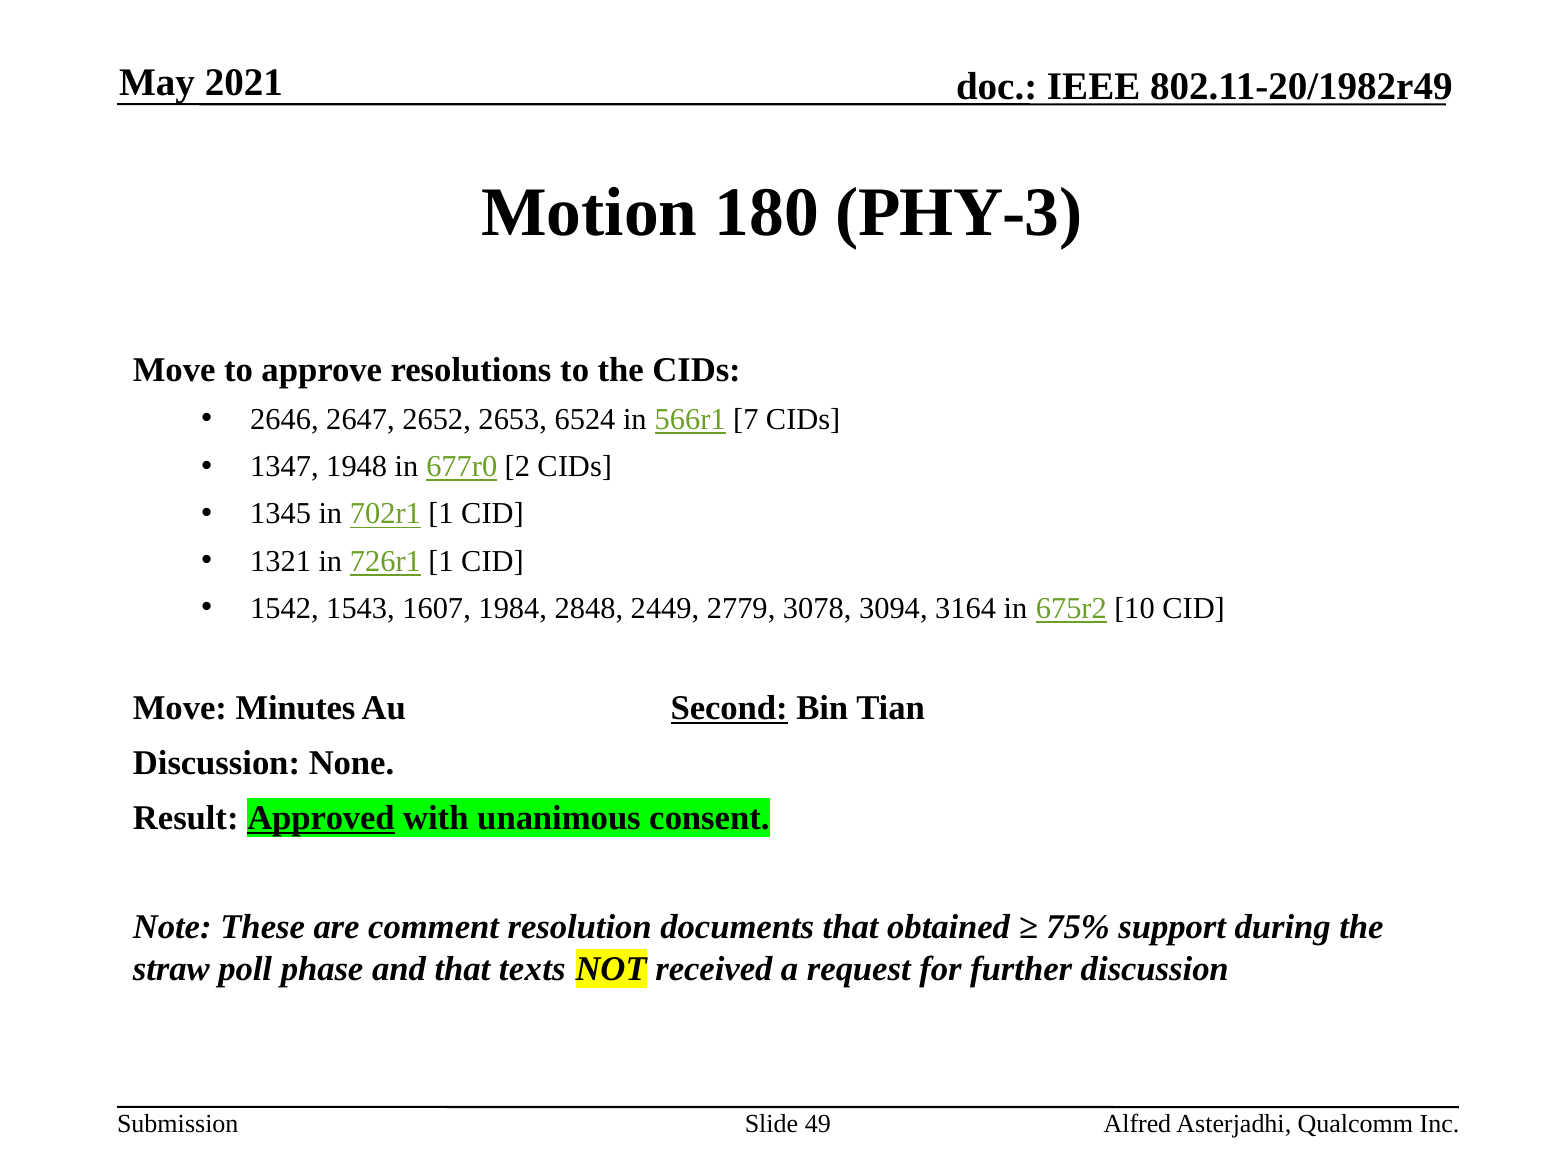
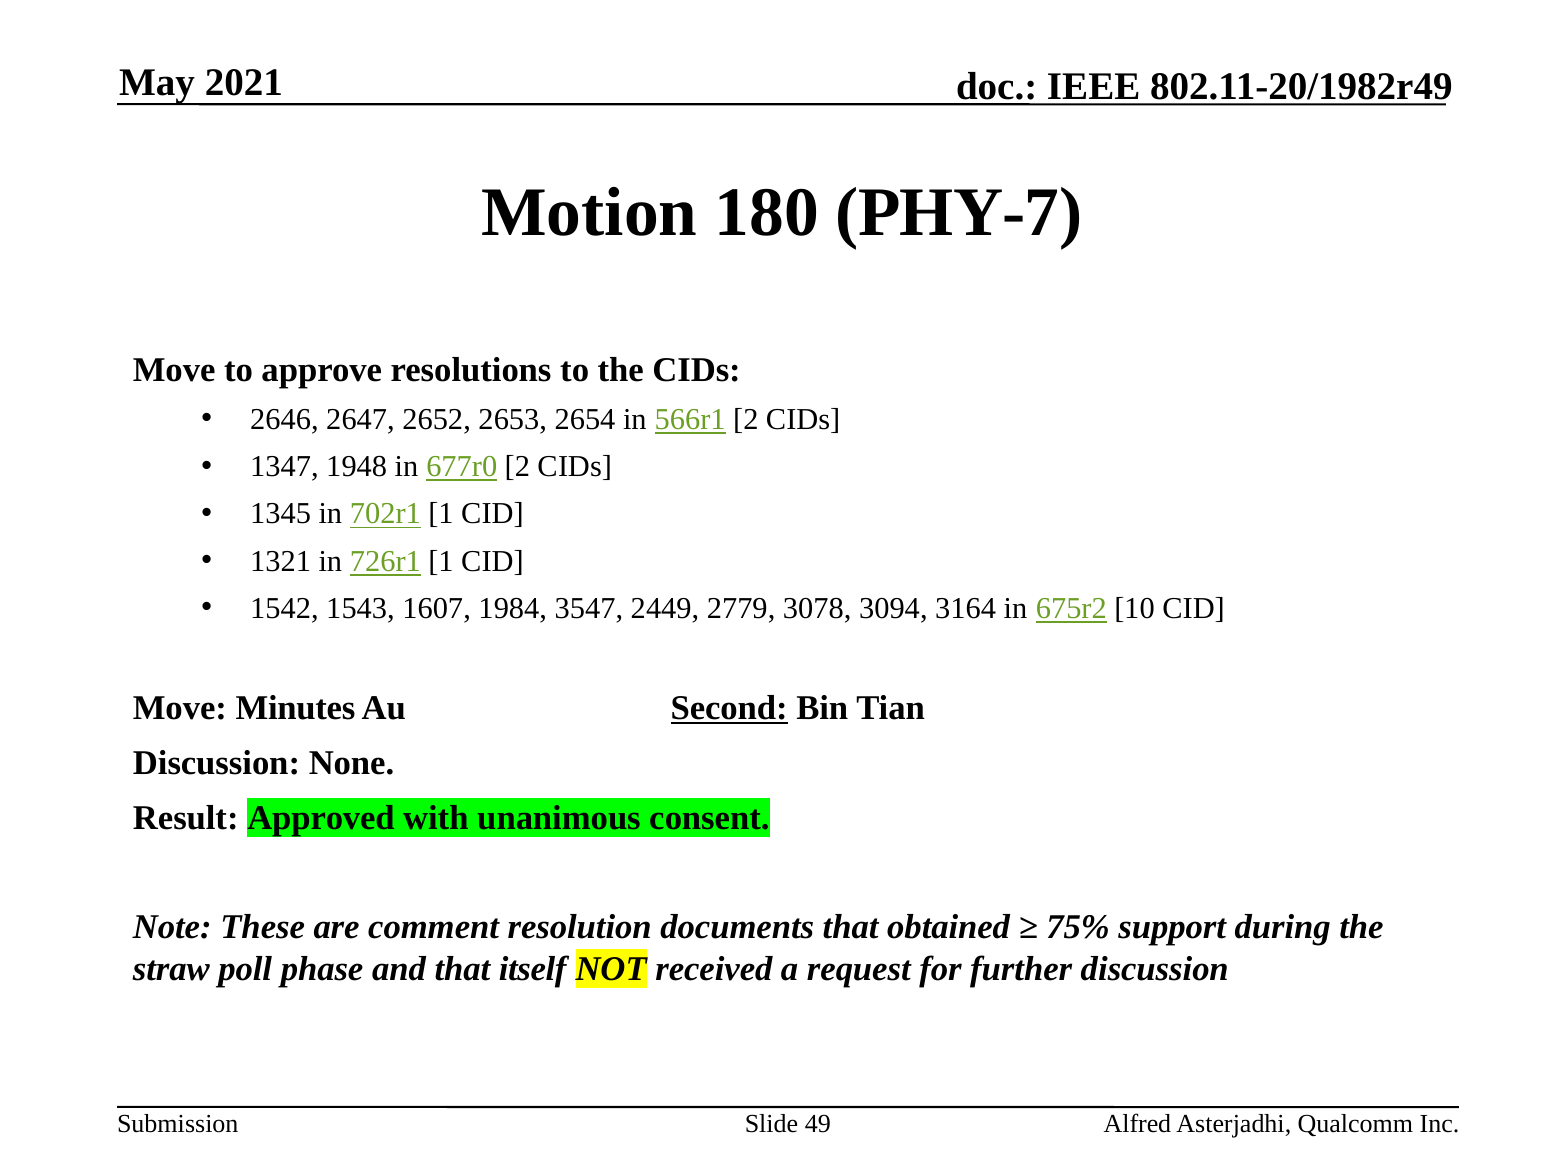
PHY-3: PHY-3 -> PHY-7
6524: 6524 -> 2654
566r1 7: 7 -> 2
2848: 2848 -> 3547
Approved underline: present -> none
texts: texts -> itself
